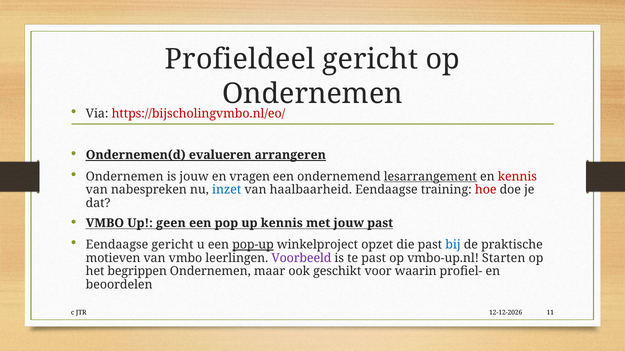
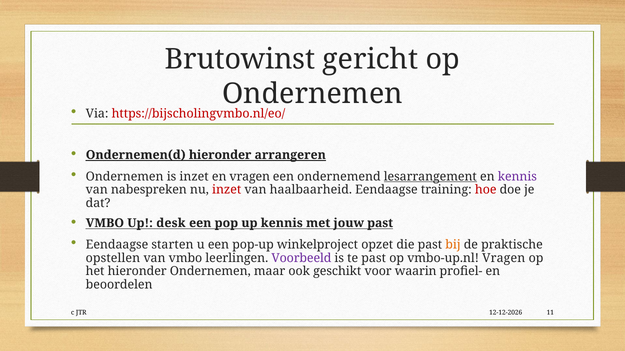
Profieldeel: Profieldeel -> Brutowinst
Ondernemen(d evalueren: evalueren -> hieronder
is jouw: jouw -> inzet
kennis at (517, 177) colour: red -> purple
inzet at (227, 190) colour: blue -> red
geen: geen -> desk
Eendaagse gericht: gericht -> starten
pop-up underline: present -> none
bij colour: blue -> orange
motieven: motieven -> opstellen
vmbo-up.nl Starten: Starten -> Vragen
het begrippen: begrippen -> hieronder
